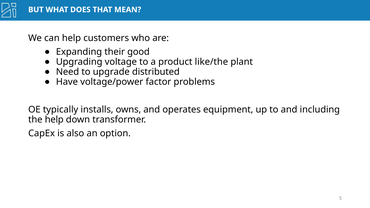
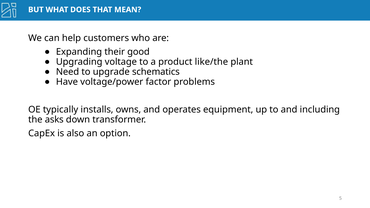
distributed: distributed -> schematics
the help: help -> asks
